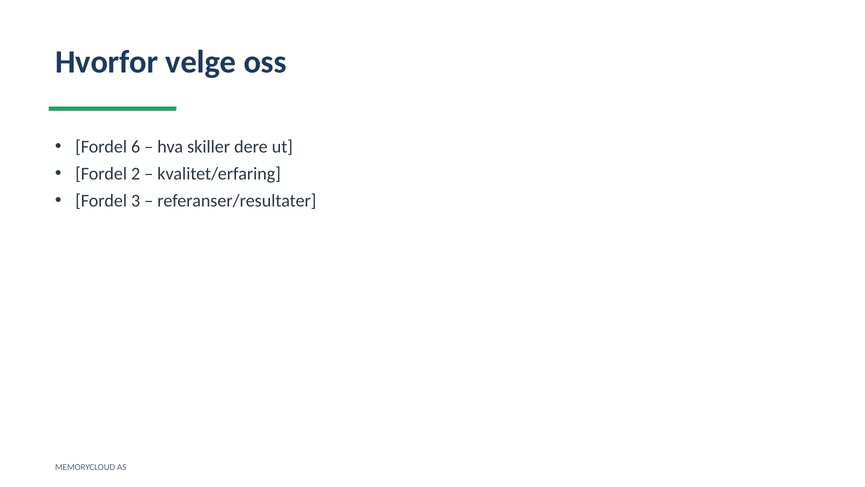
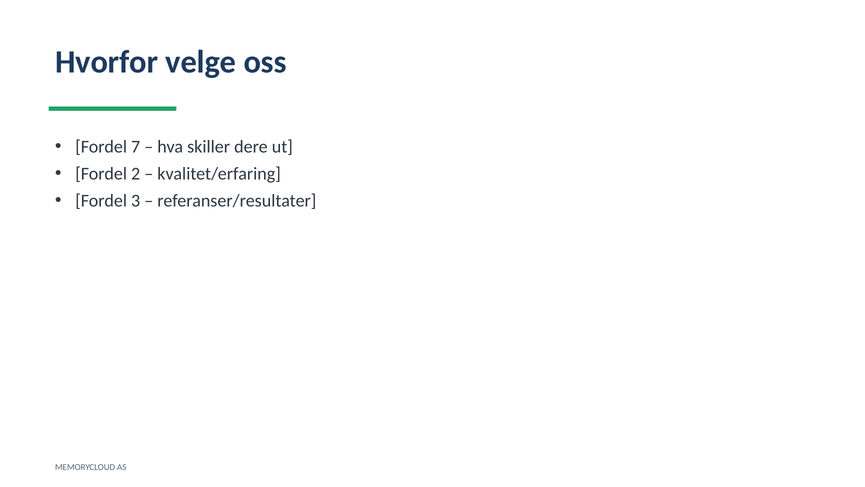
6: 6 -> 7
